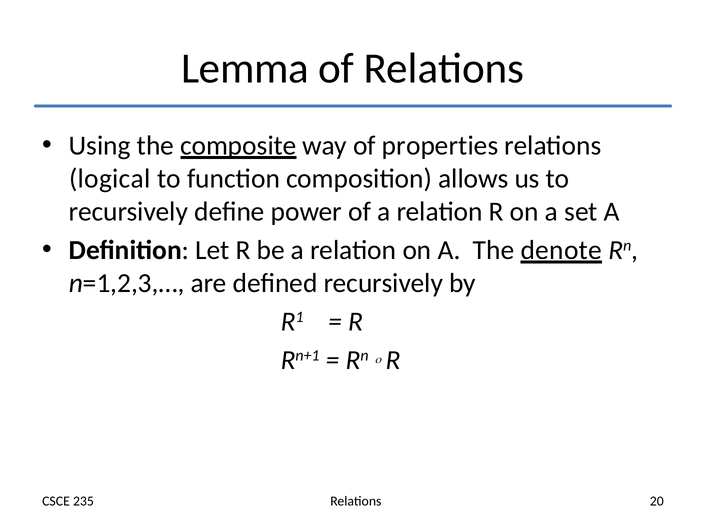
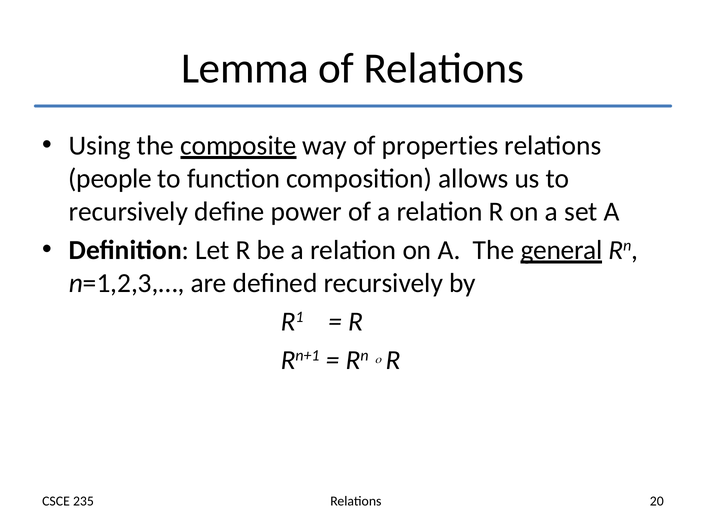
logical: logical -> people
denote: denote -> general
